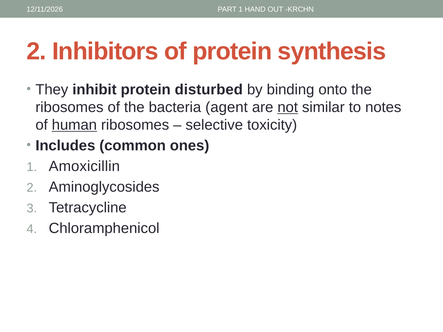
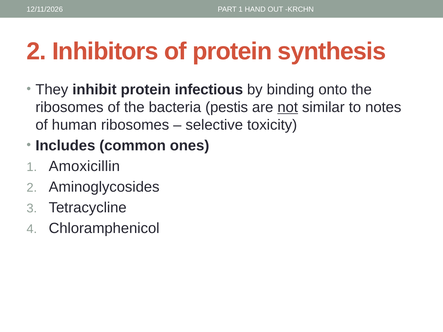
disturbed: disturbed -> infectious
agent: agent -> pestis
human underline: present -> none
